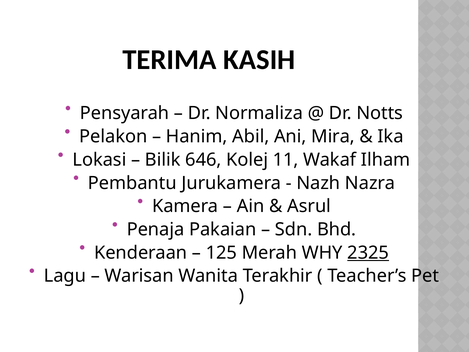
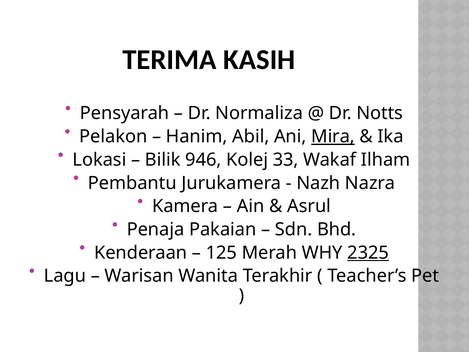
Mira underline: none -> present
646: 646 -> 946
11: 11 -> 33
